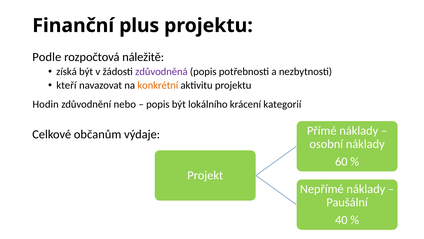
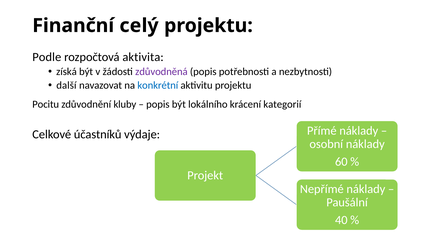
plus: plus -> celý
náležitě: náležitě -> aktivita
kteří: kteří -> další
konkrétní colour: orange -> blue
Hodin: Hodin -> Pocitu
nebo: nebo -> kluby
občanům: občanům -> účastníků
